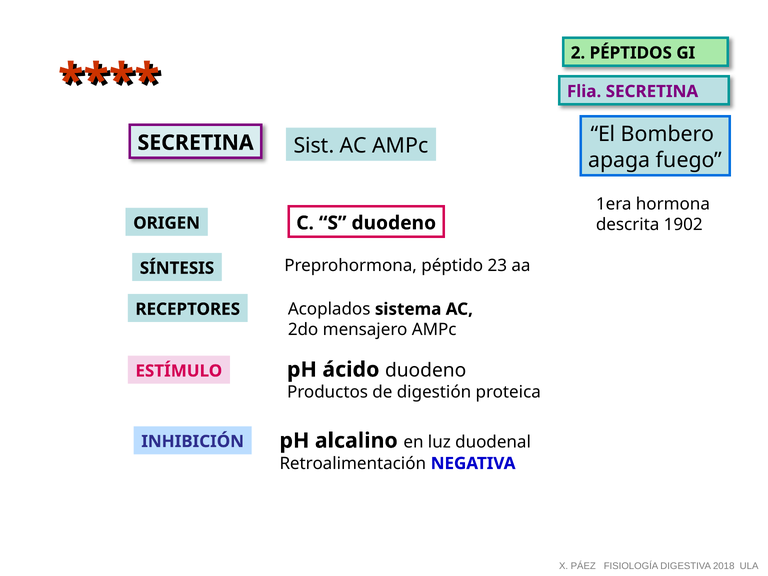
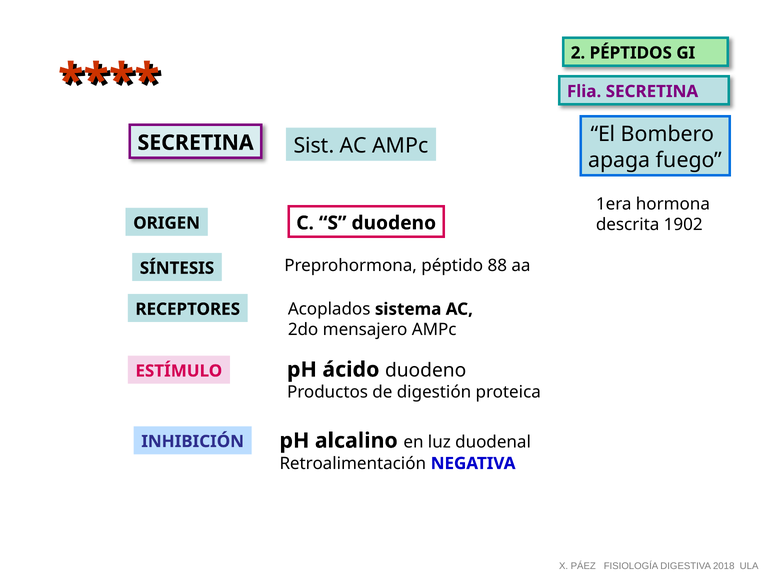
23: 23 -> 88
